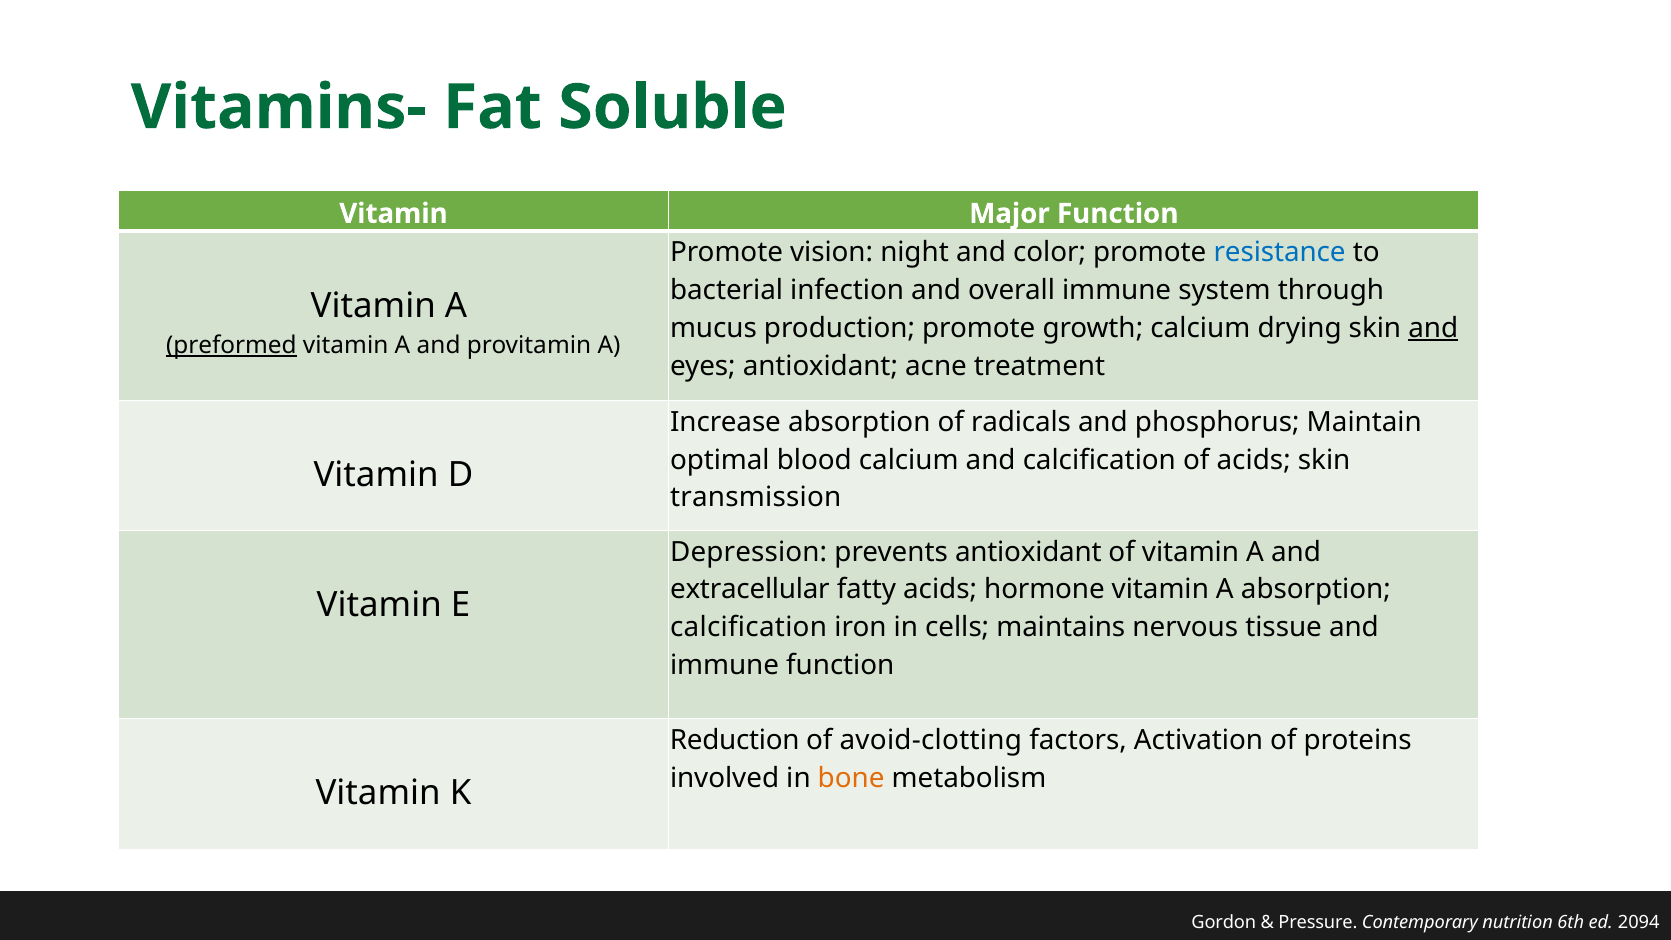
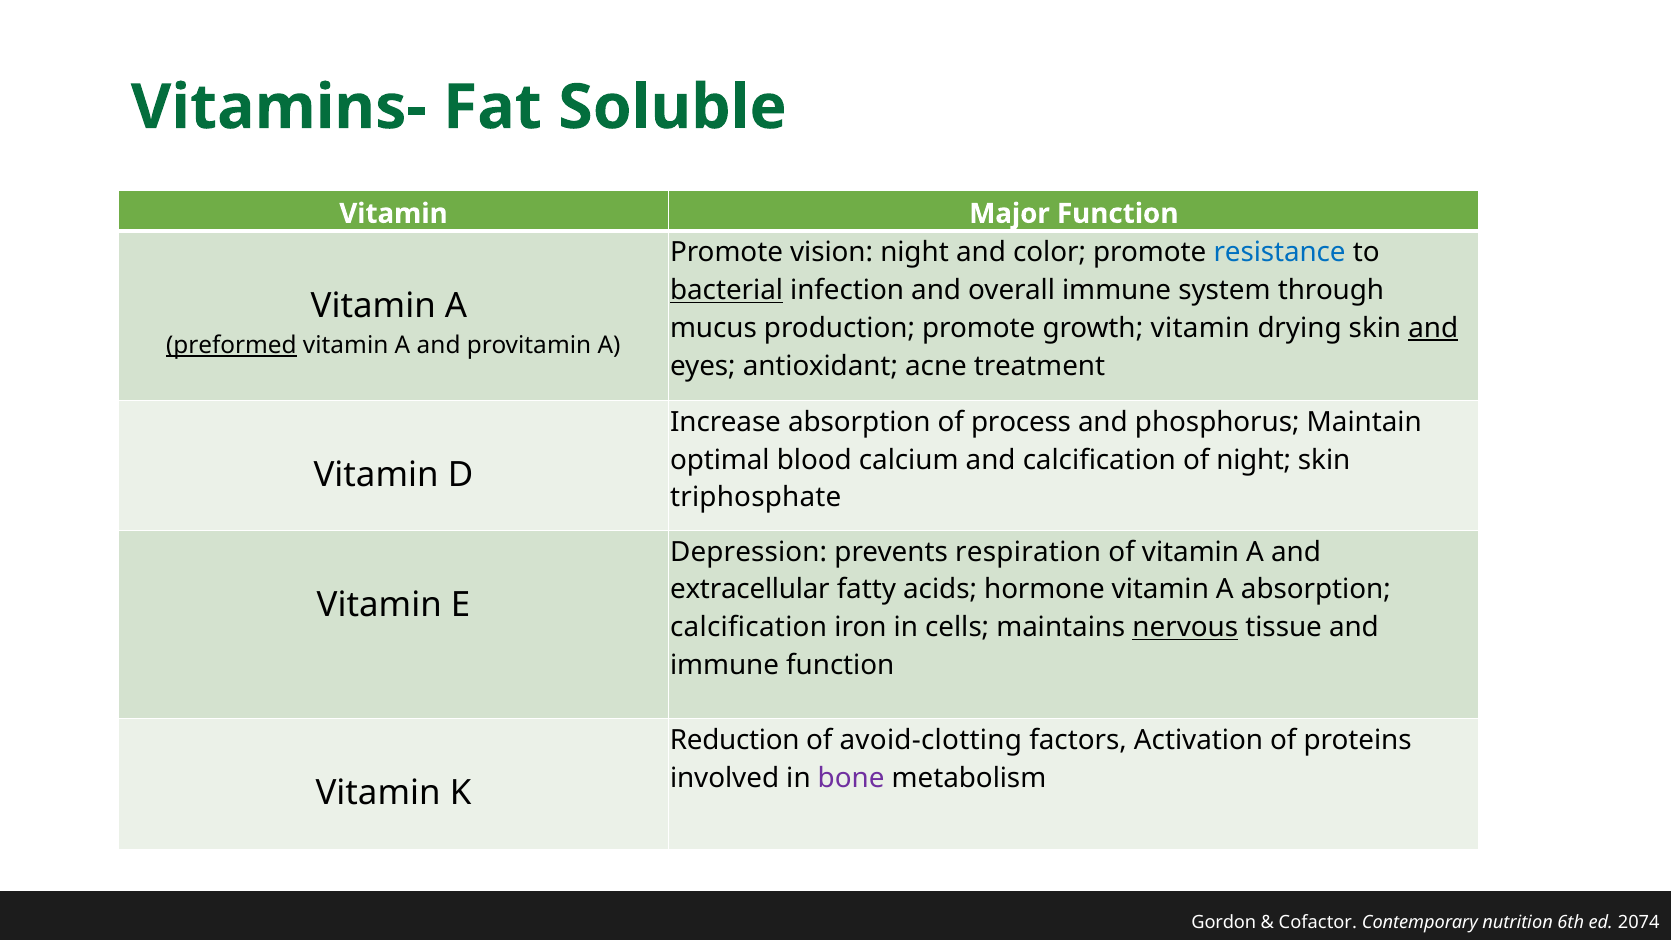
bacterial underline: none -> present
growth calcium: calcium -> vitamin
radicals: radicals -> process
of acids: acids -> night
transmission: transmission -> triphosphate
prevents antioxidant: antioxidant -> respiration
nervous underline: none -> present
bone colour: orange -> purple
Pressure: Pressure -> Cofactor
2094: 2094 -> 2074
